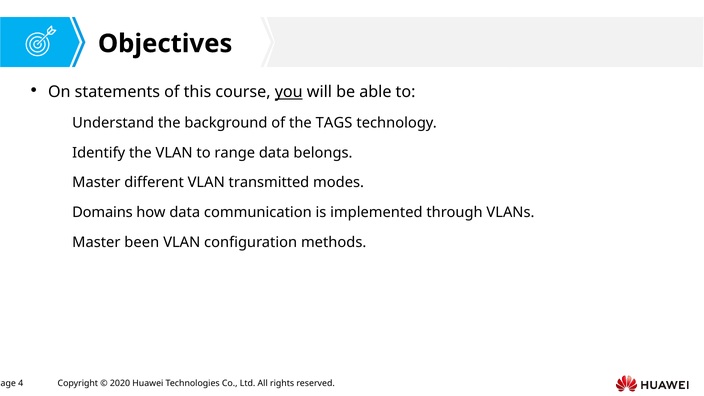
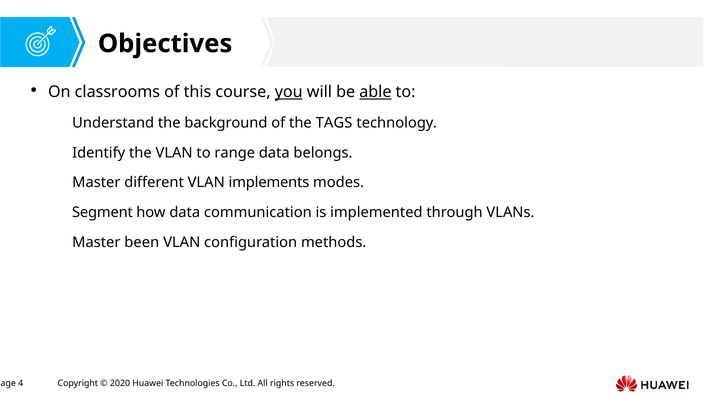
statements: statements -> classrooms
able underline: none -> present
transmitted: transmitted -> implements
Domains: Domains -> Segment
